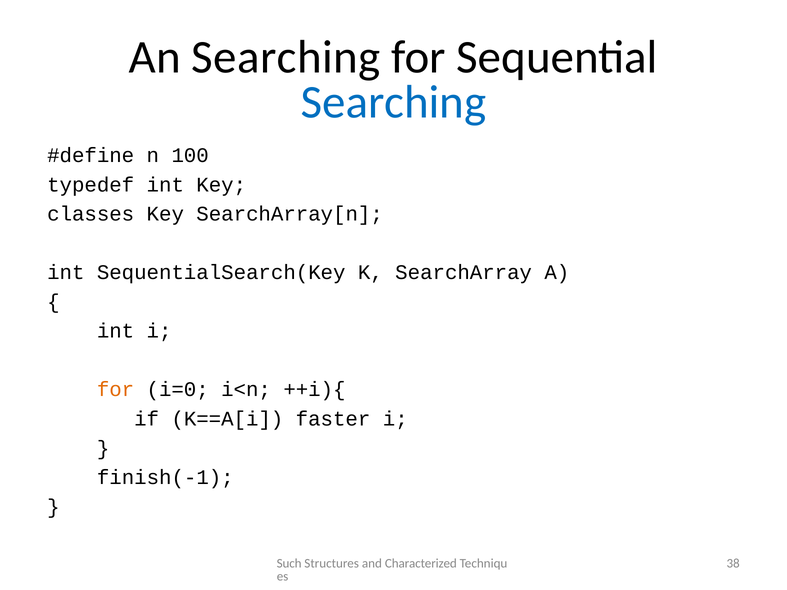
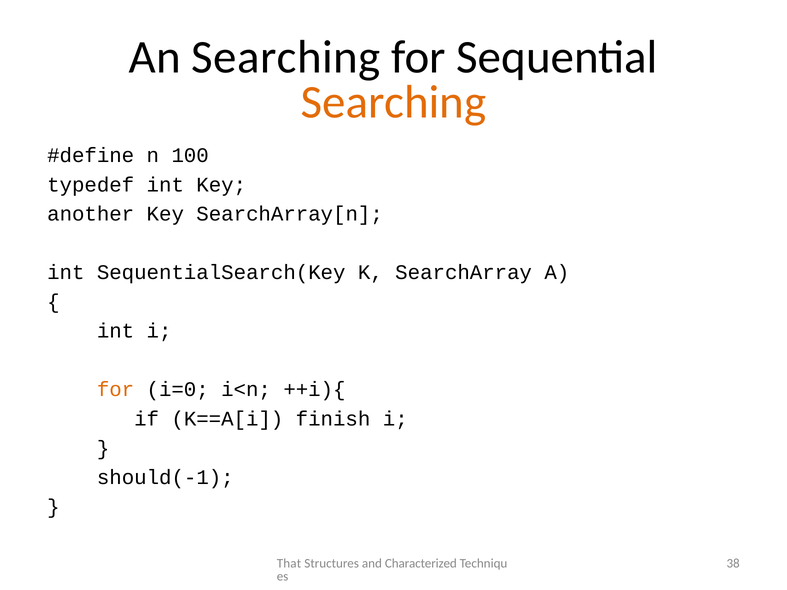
Searching at (394, 102) colour: blue -> orange
classes: classes -> another
faster: faster -> finish
finish(-1: finish(-1 -> should(-1
Such: Such -> That
